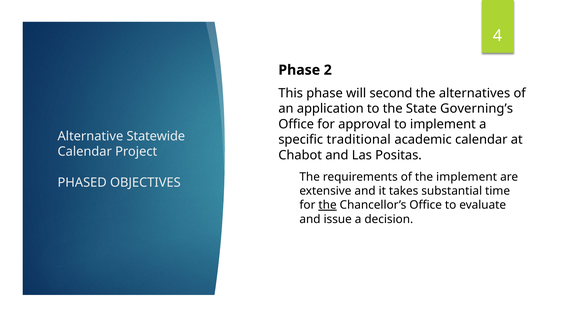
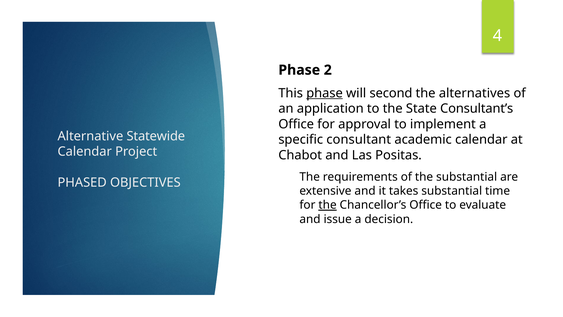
phase at (325, 93) underline: none -> present
Governing’s: Governing’s -> Consultant’s
traditional: traditional -> consultant
the implement: implement -> substantial
